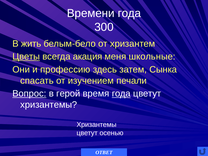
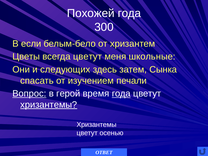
Времени: Времени -> Похожей
жить: жить -> если
Цветы underline: present -> none
всегда акация: акация -> цветут
профессию: профессию -> следующих
хризантемы at (49, 105) underline: none -> present
